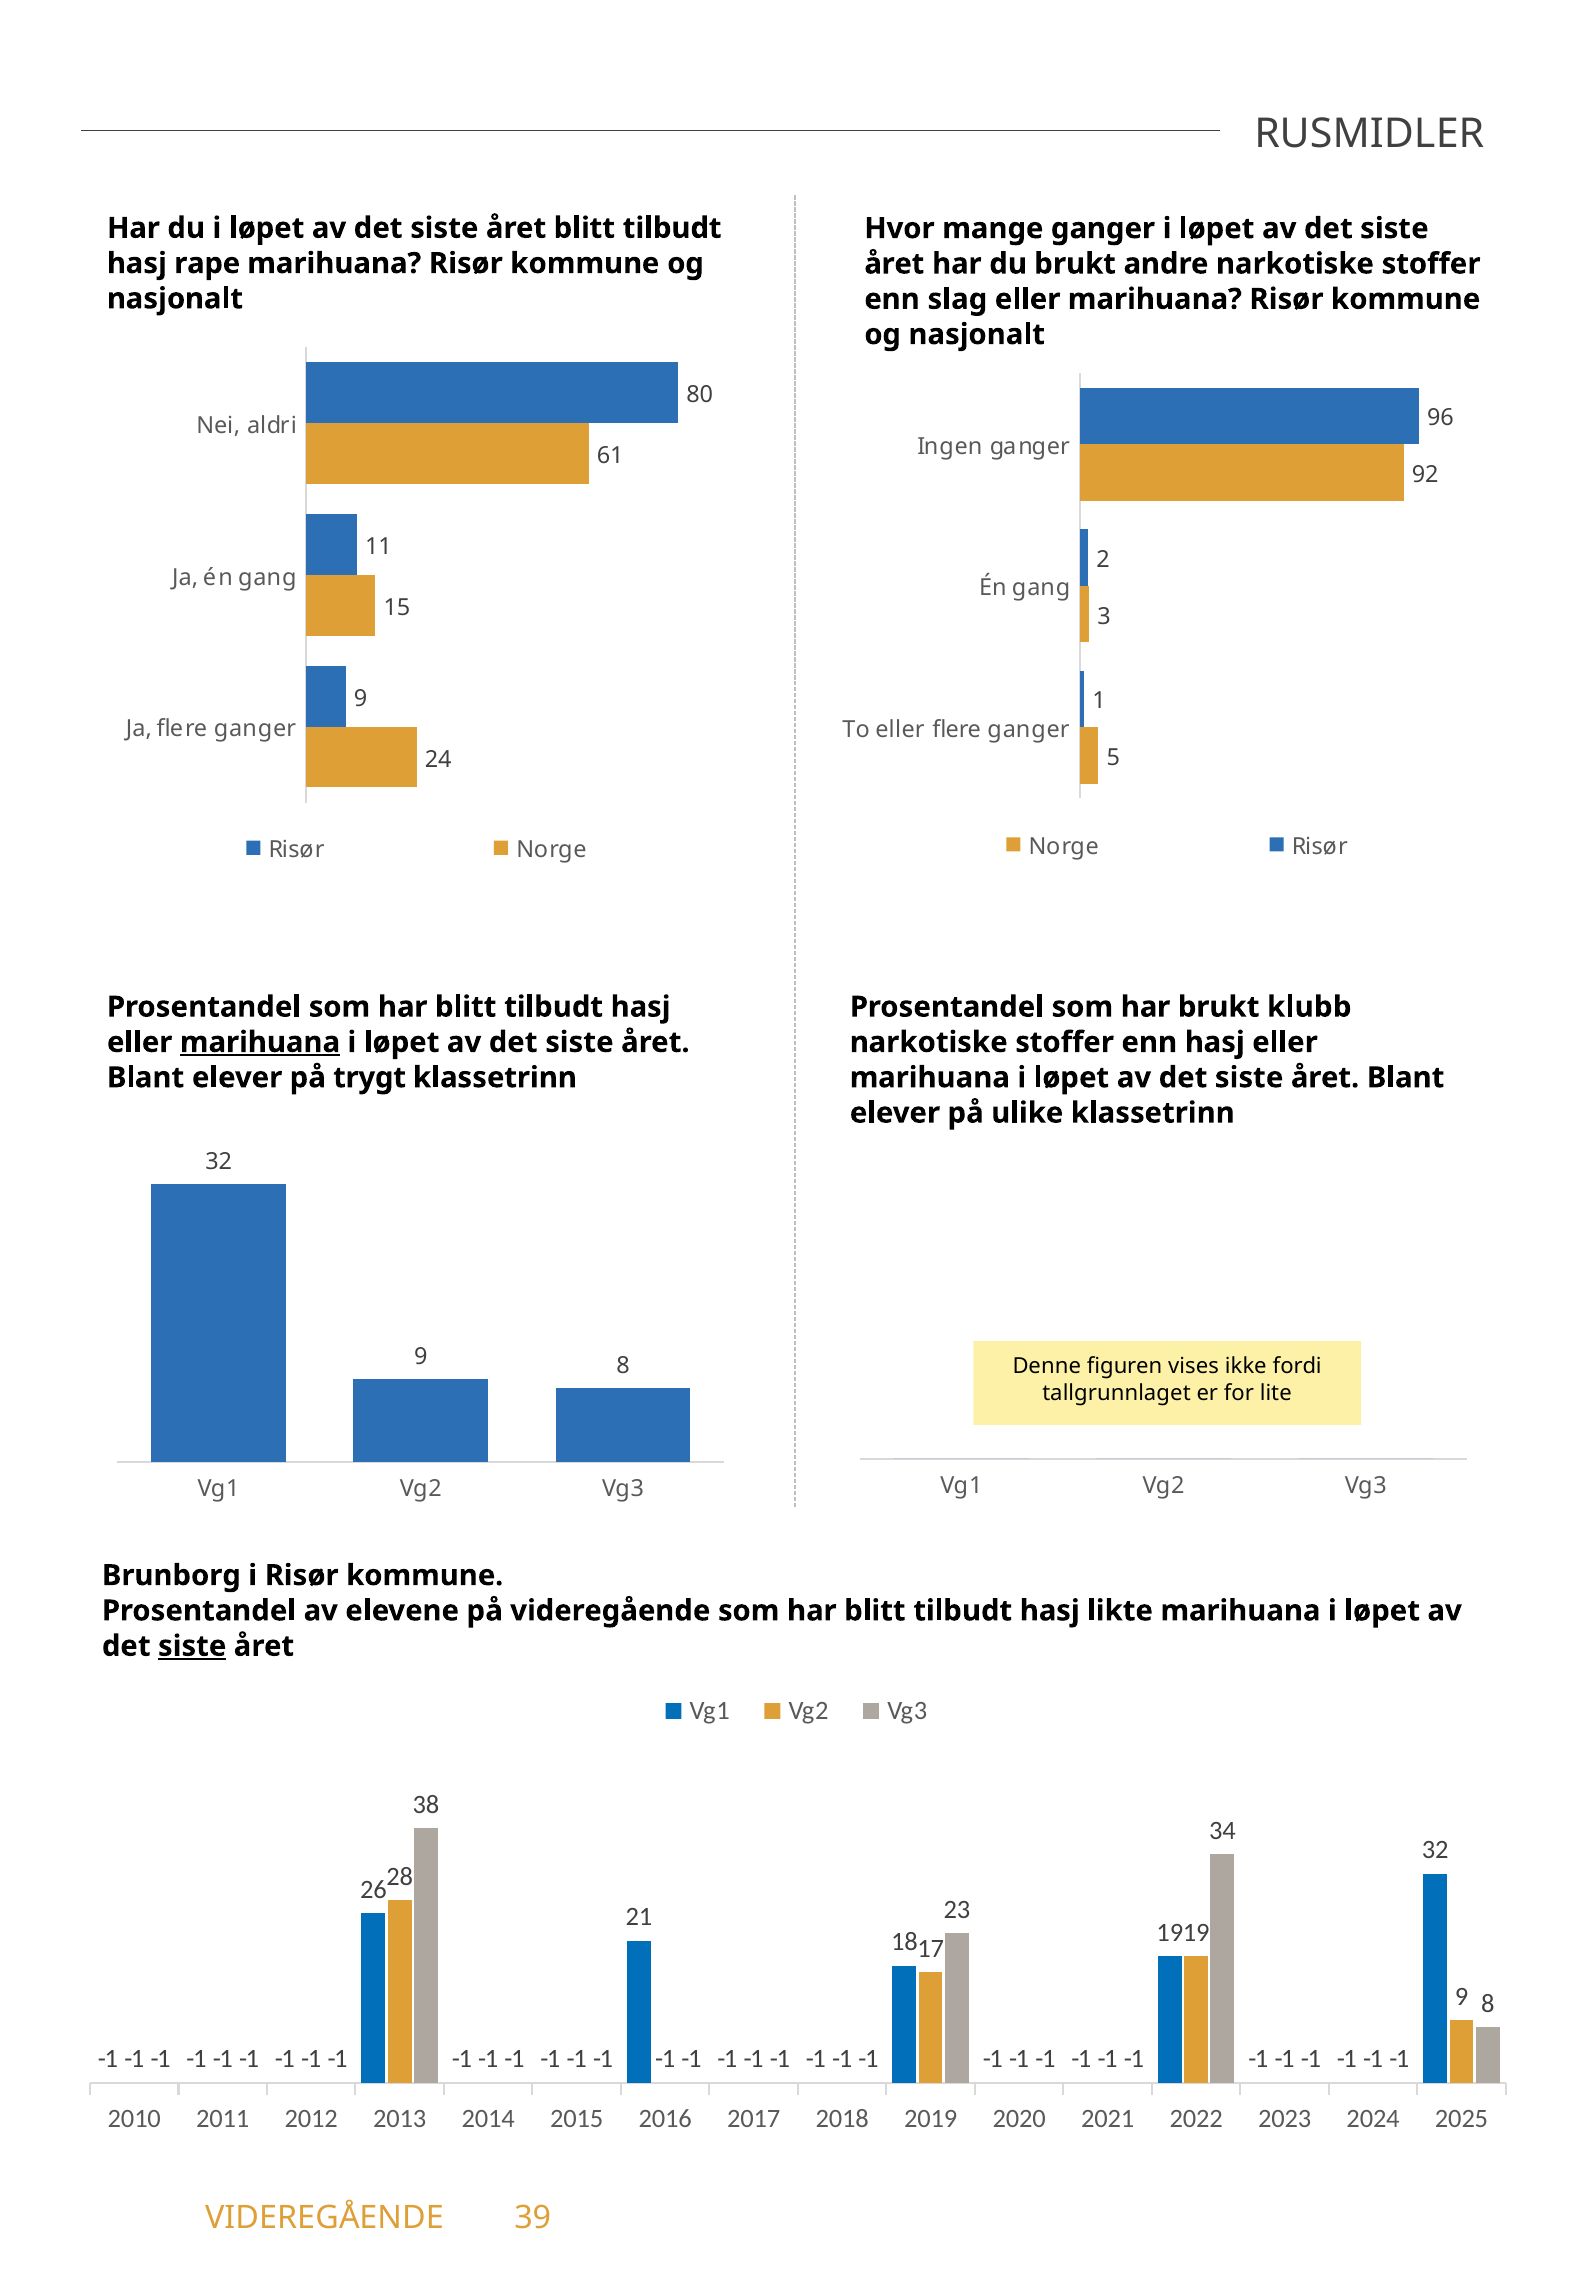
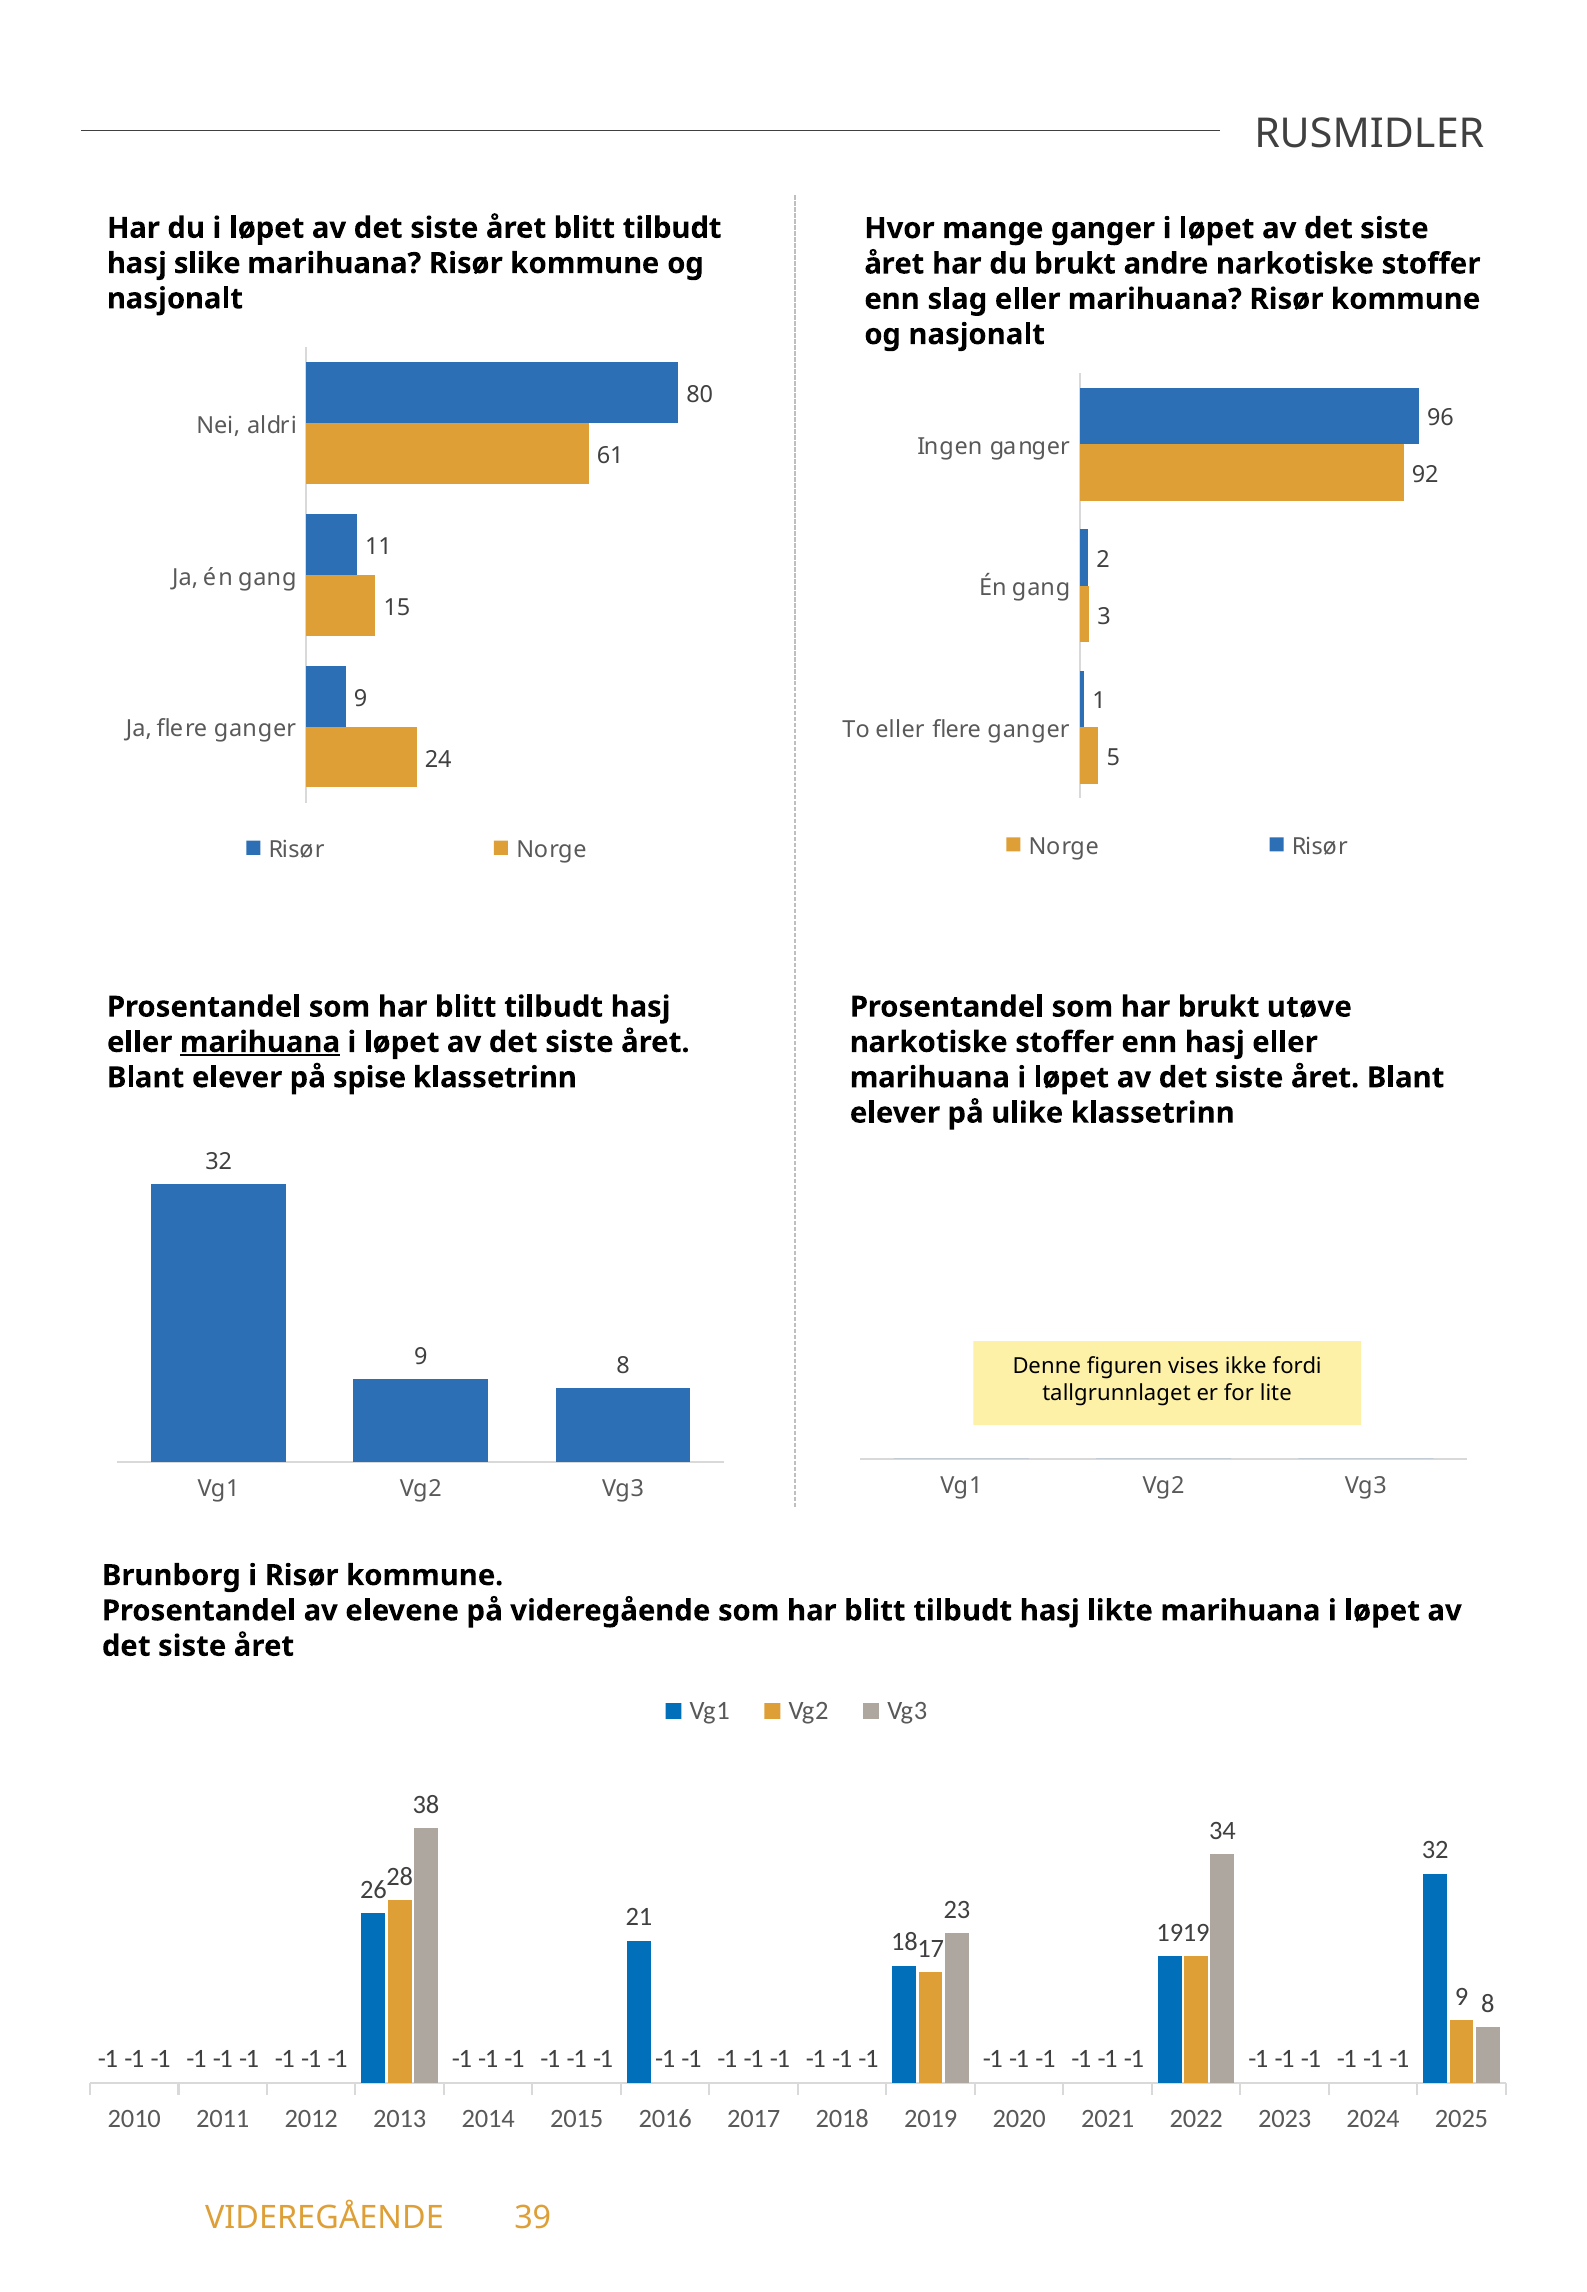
rape: rape -> slike
klubb: klubb -> utøve
trygt: trygt -> spise
siste at (192, 1646) underline: present -> none
